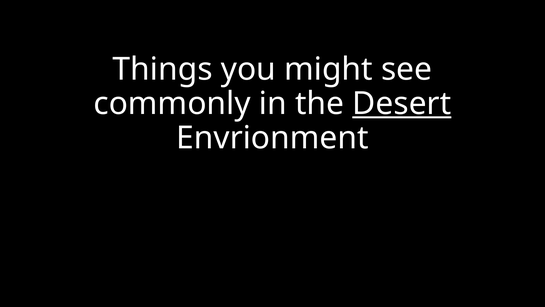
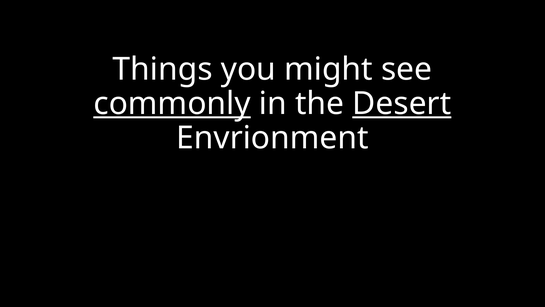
commonly underline: none -> present
